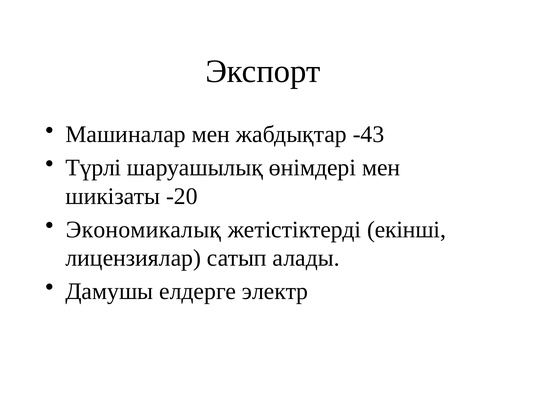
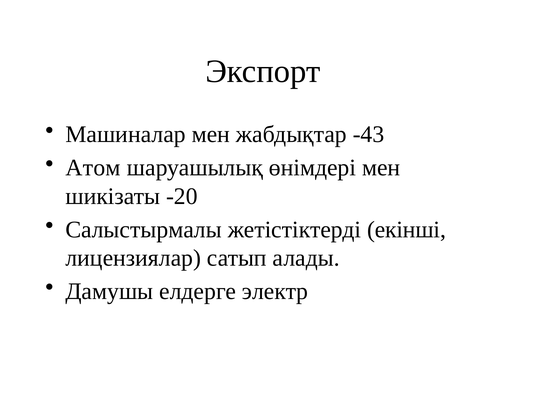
Түрлі: Түрлі -> Атом
Экономикалық: Экономикалық -> Салыстырмалы
